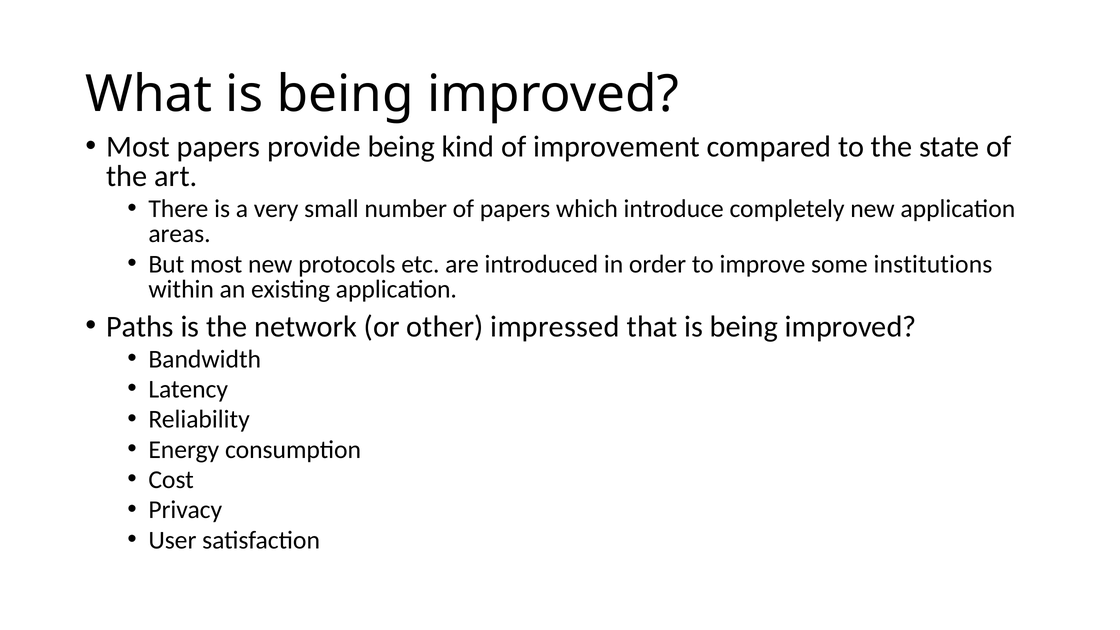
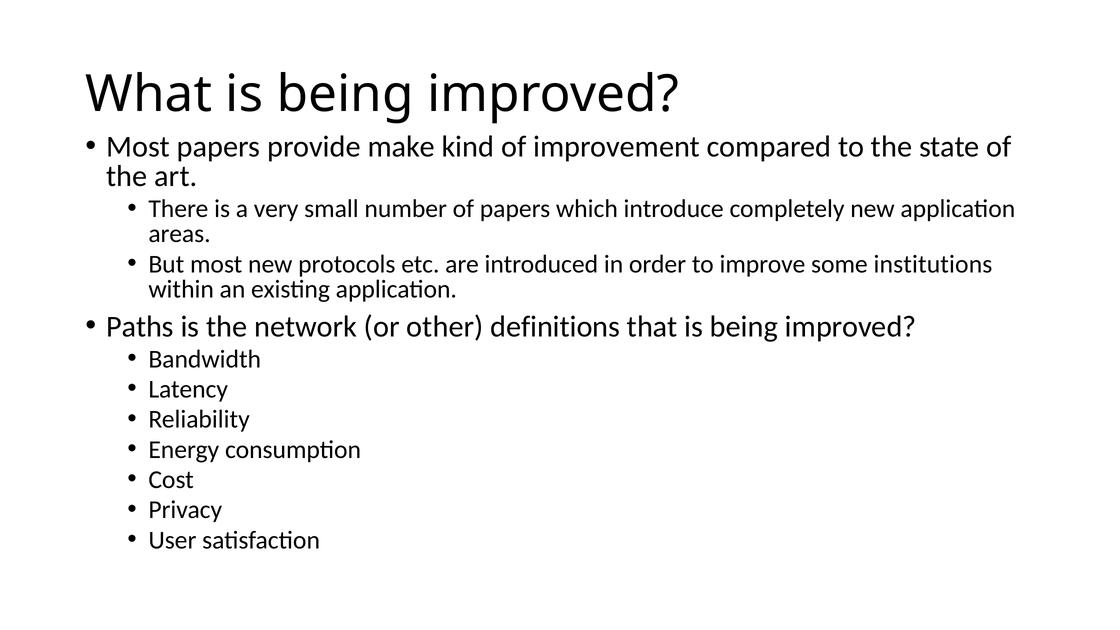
provide being: being -> make
impressed: impressed -> definitions
